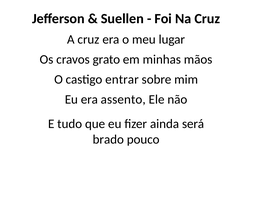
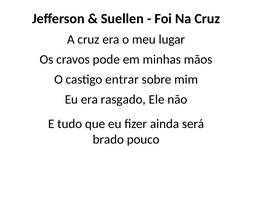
grato: grato -> pode
assento: assento -> rasgado
